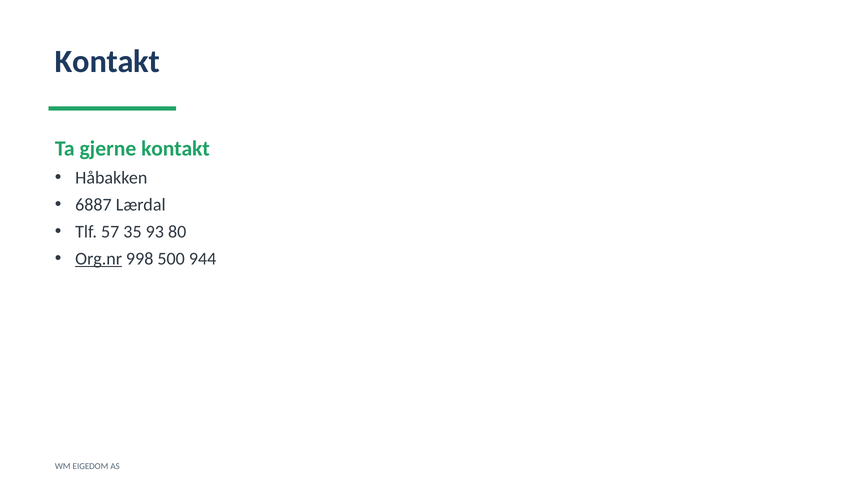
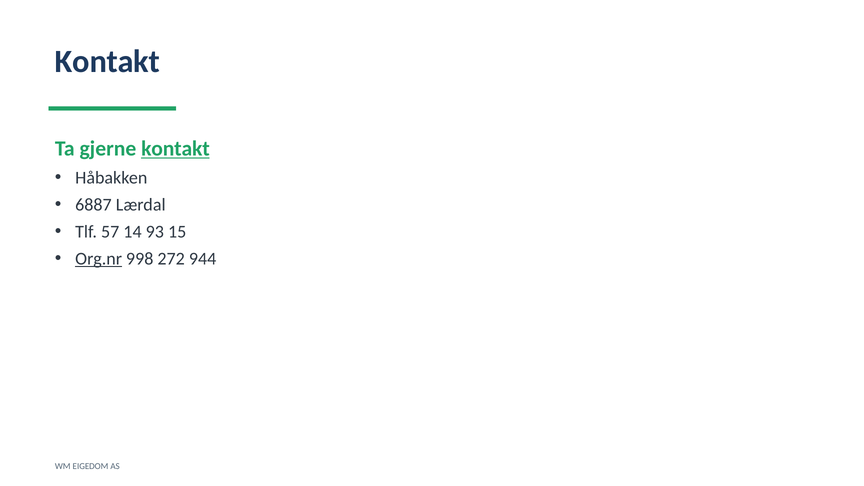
kontakt at (175, 149) underline: none -> present
35: 35 -> 14
80: 80 -> 15
500: 500 -> 272
